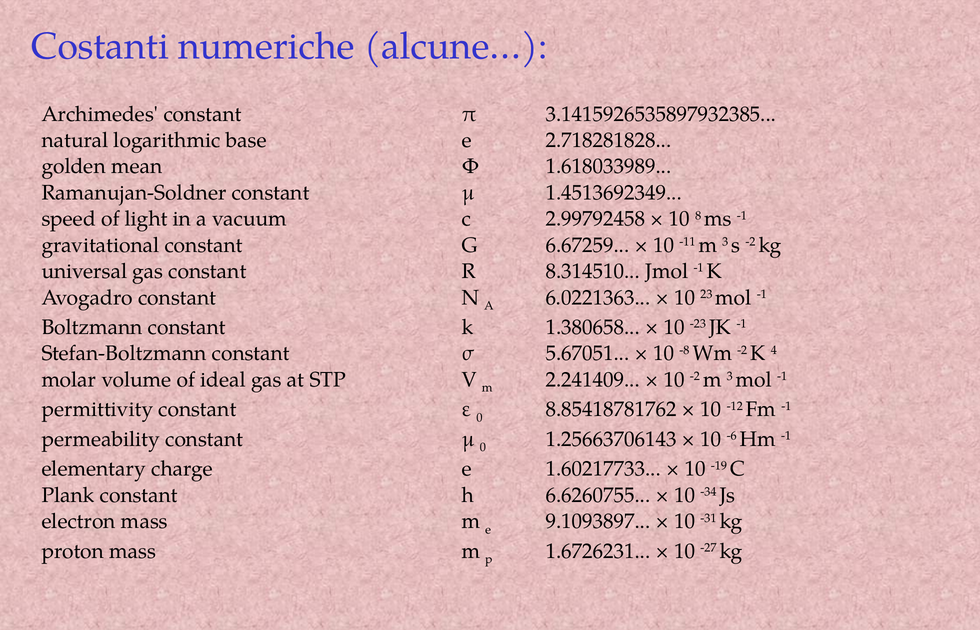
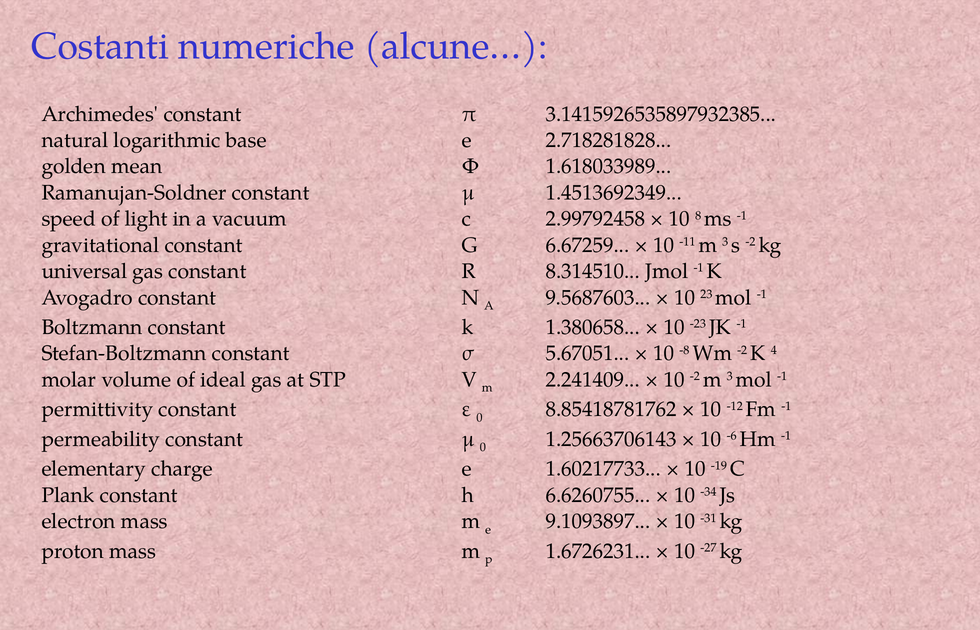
6.0221363: 6.0221363 -> 9.5687603
